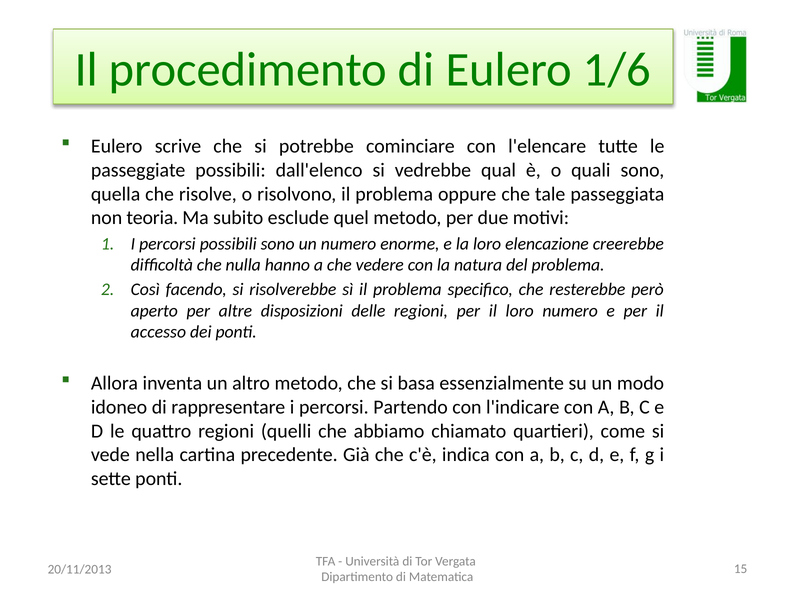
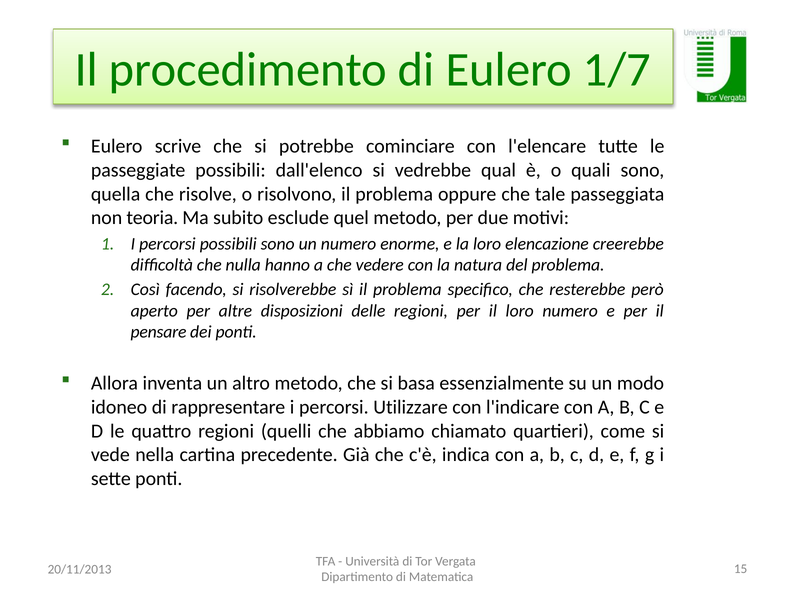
1/6: 1/6 -> 1/7
accesso: accesso -> pensare
Partendo: Partendo -> Utilizzare
